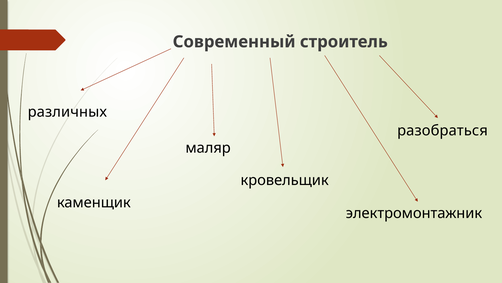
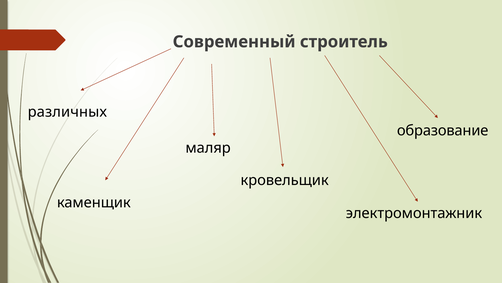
разобраться: разобраться -> образование
